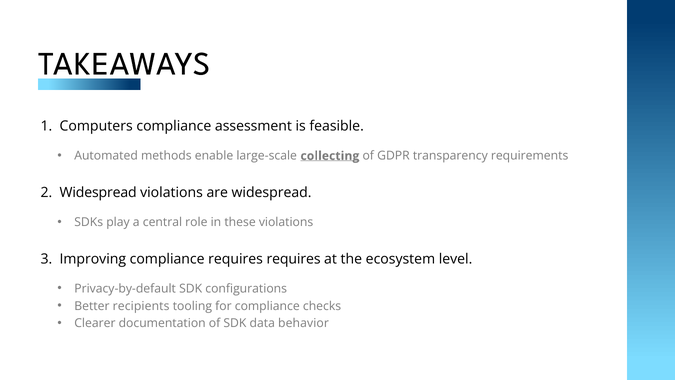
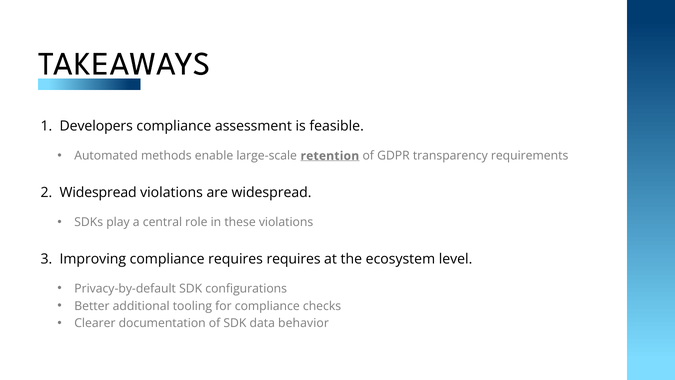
Computers: Computers -> Developers
collecting: collecting -> retention
recipients: recipients -> additional
